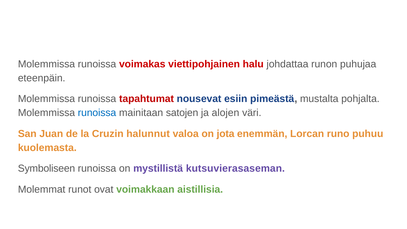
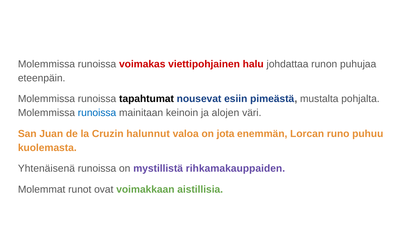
tapahtumat colour: red -> black
satojen: satojen -> keinoin
Symboliseen: Symboliseen -> Yhtenäisenä
kutsuvierasaseman: kutsuvierasaseman -> rihkamakauppaiden
